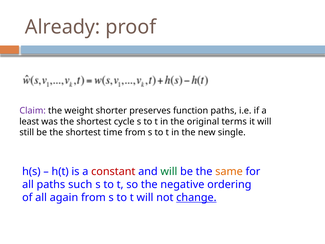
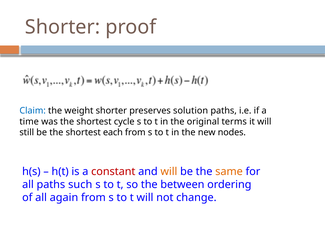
Already at (63, 27): Already -> Shorter
Claim colour: purple -> blue
function: function -> solution
least: least -> time
time: time -> each
single: single -> nodes
will at (169, 171) colour: green -> orange
negative: negative -> between
change underline: present -> none
